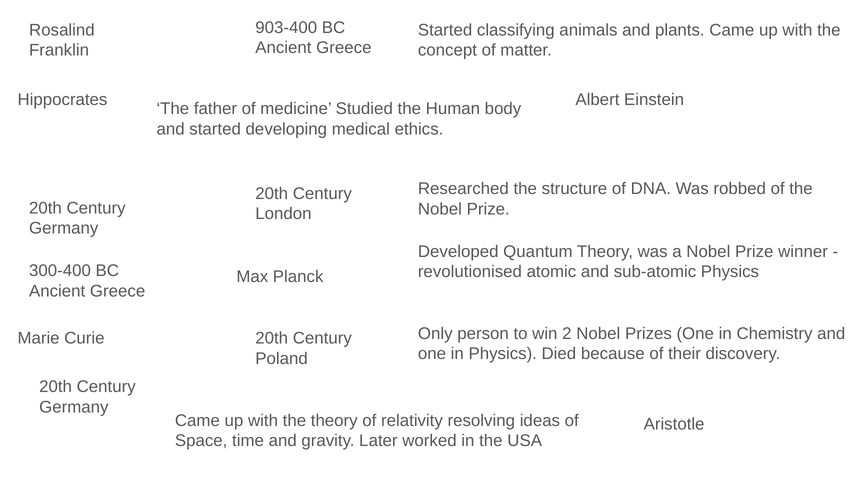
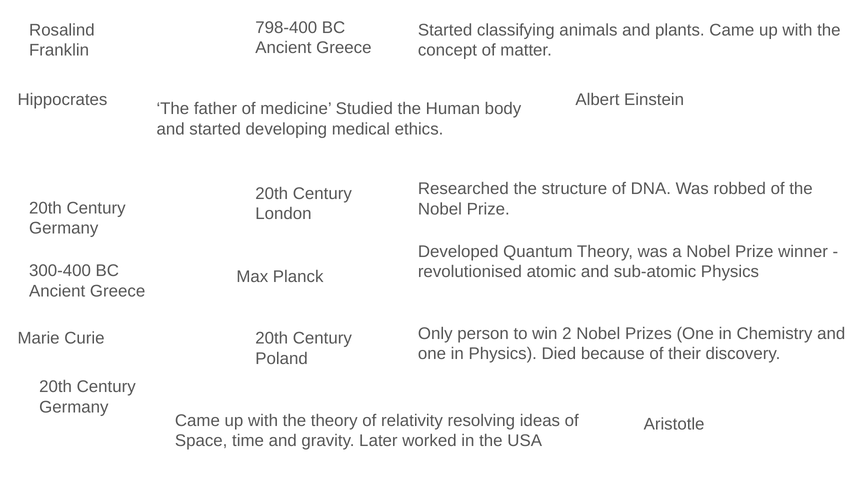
903-400: 903-400 -> 798-400
